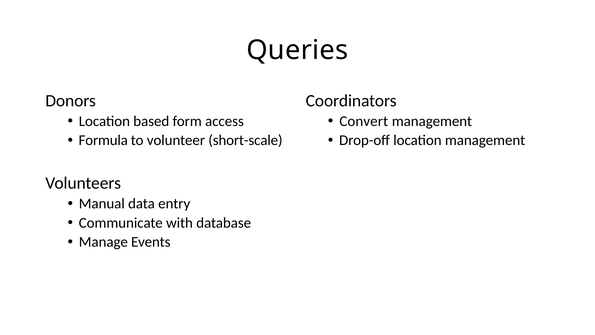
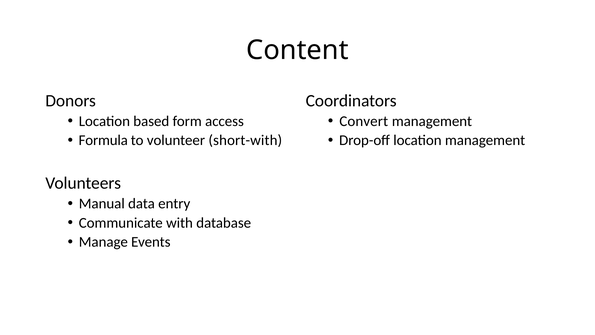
Queries: Queries -> Content
short-scale: short-scale -> short-with
